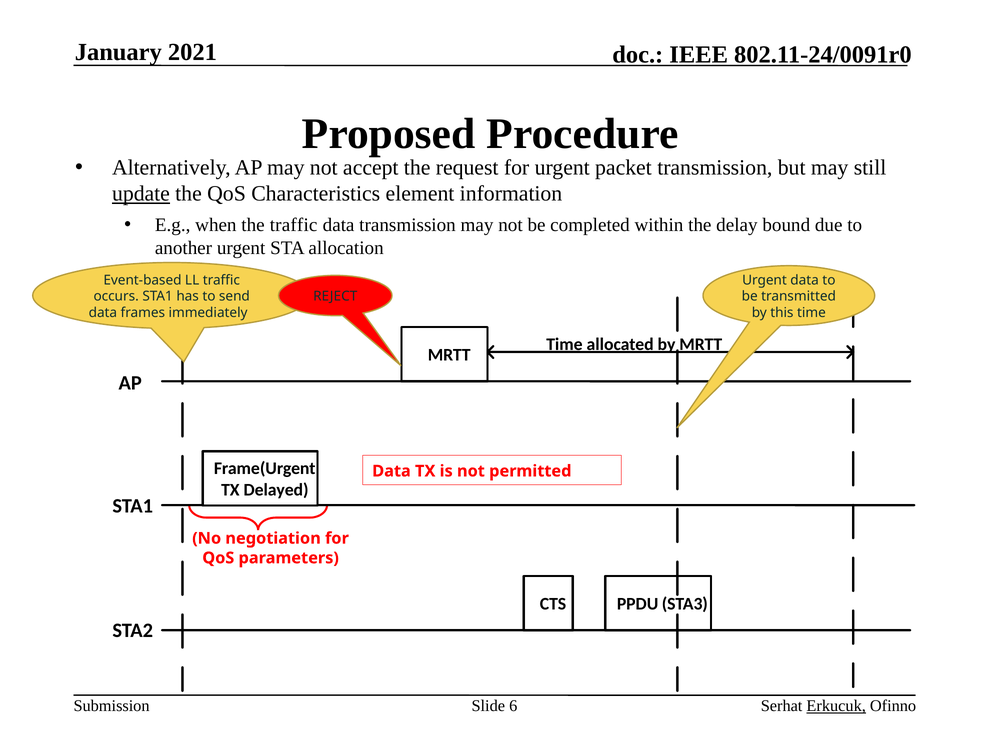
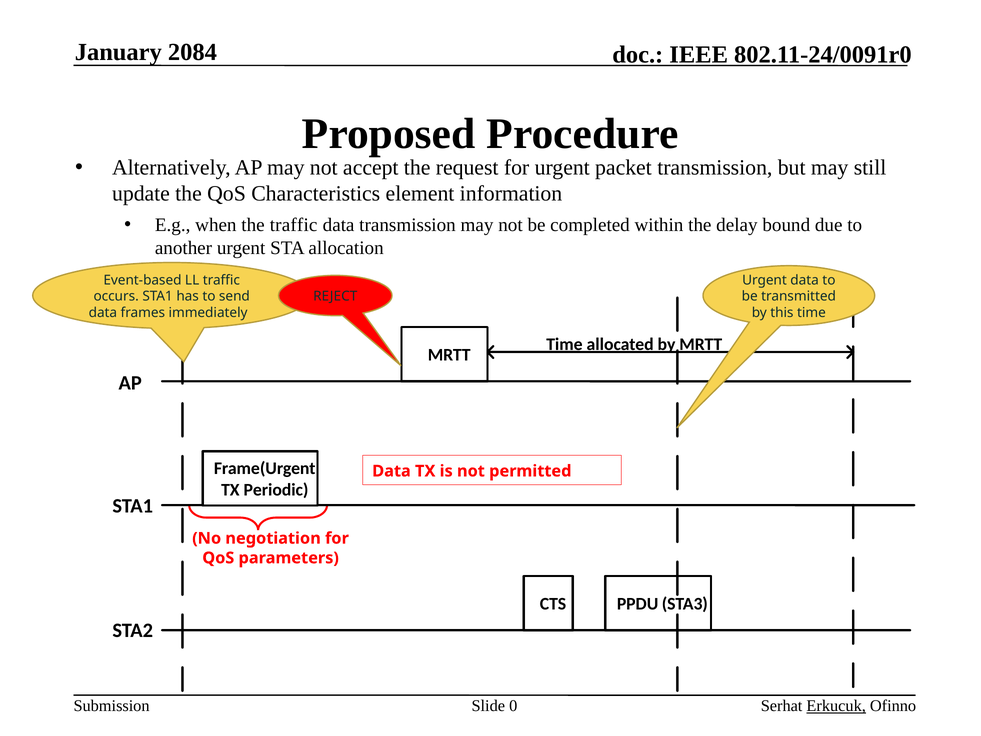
2021: 2021 -> 2084
update underline: present -> none
Delayed: Delayed -> Periodic
6: 6 -> 0
